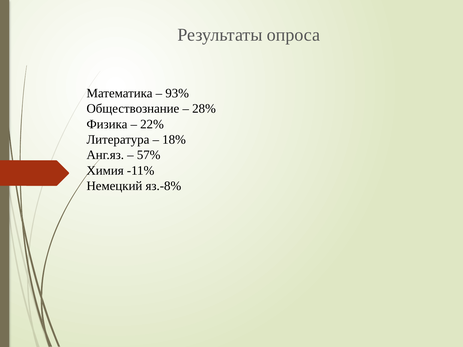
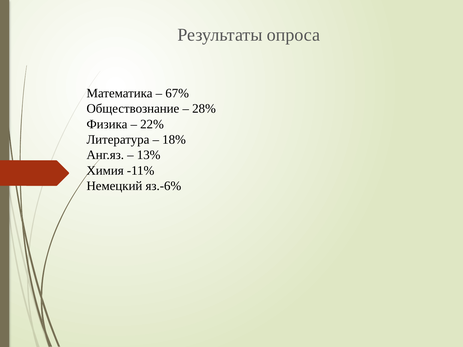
93%: 93% -> 67%
57%: 57% -> 13%
яз.-8%: яз.-8% -> яз.-6%
